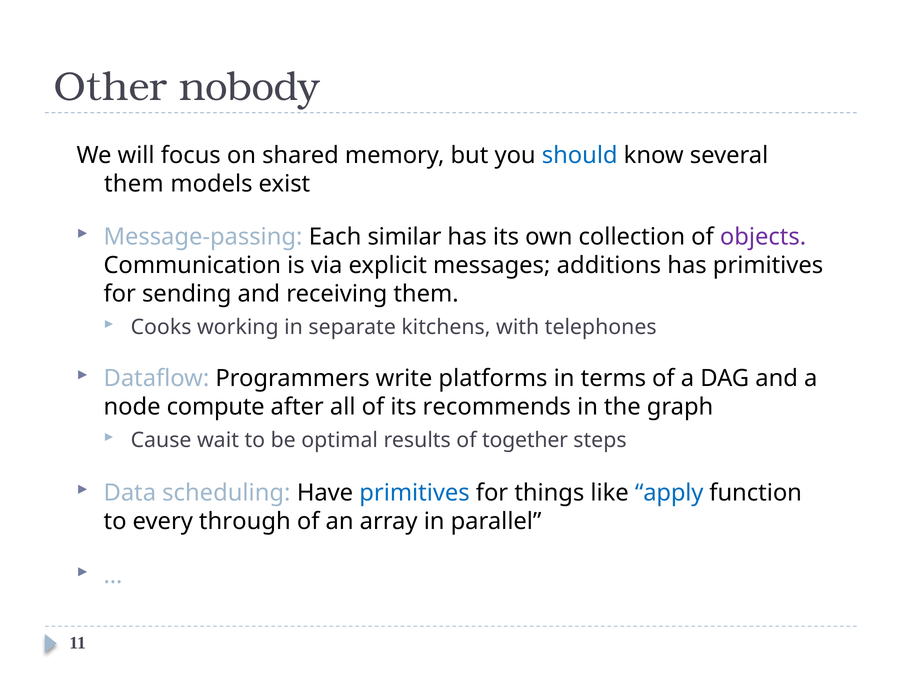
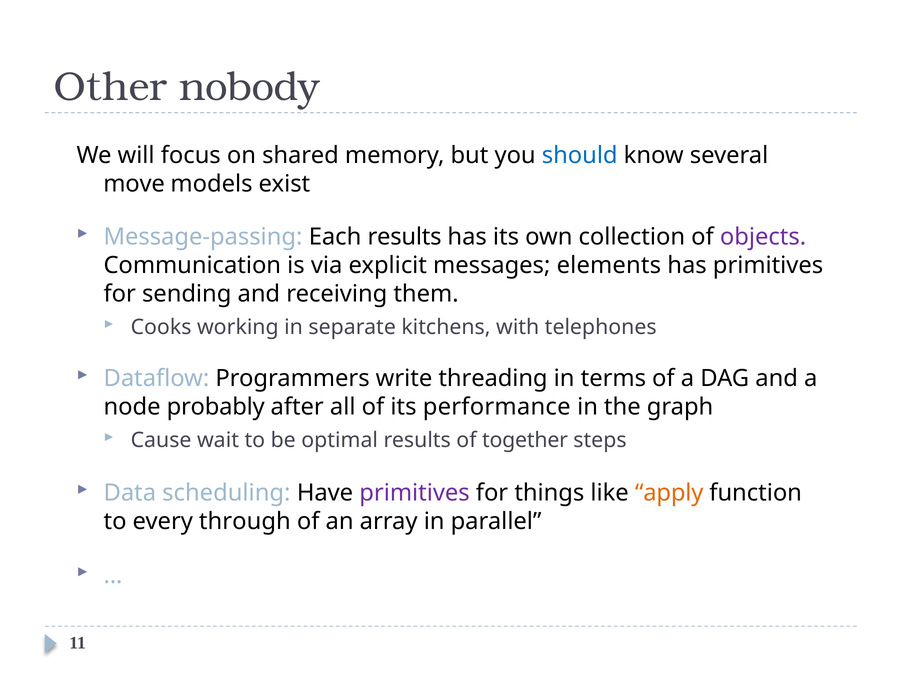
them at (134, 184): them -> move
Each similar: similar -> results
additions: additions -> elements
platforms: platforms -> threading
compute: compute -> probably
recommends: recommends -> performance
primitives at (415, 493) colour: blue -> purple
apply colour: blue -> orange
